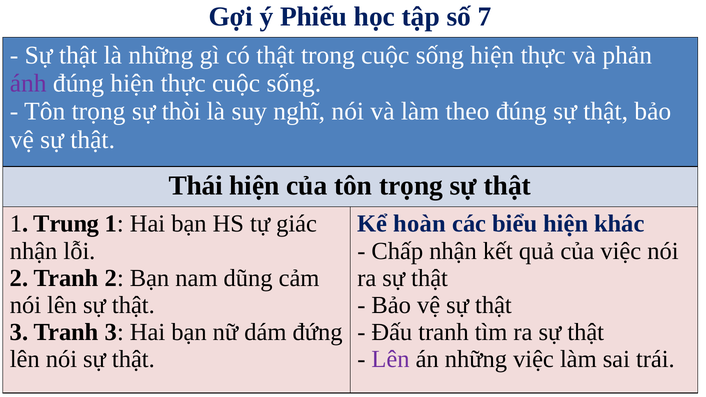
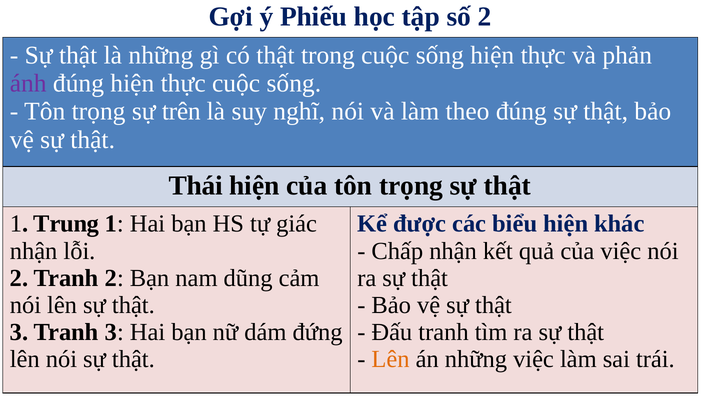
số 7: 7 -> 2
thòi: thòi -> trên
hoàn: hoàn -> được
Lên at (391, 359) colour: purple -> orange
